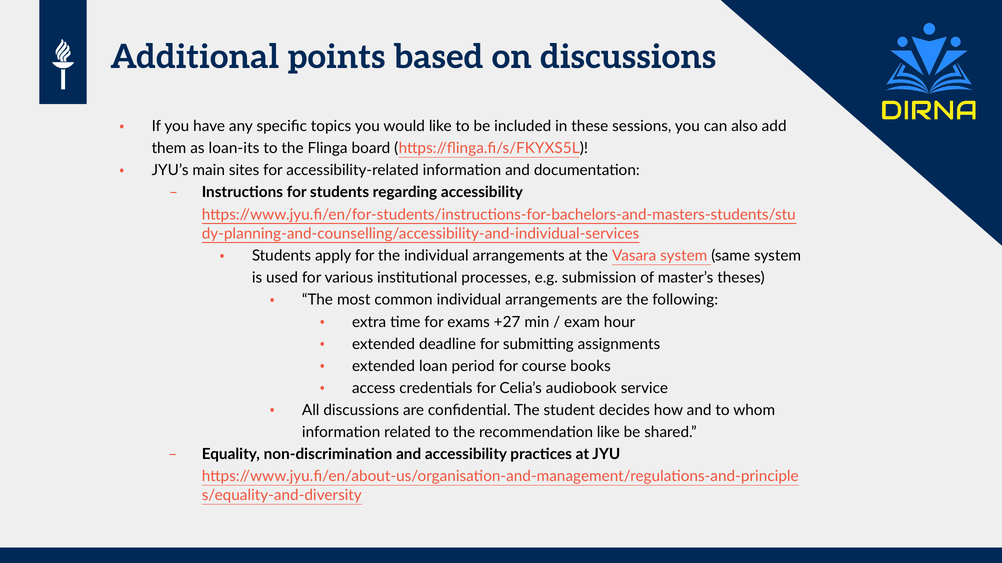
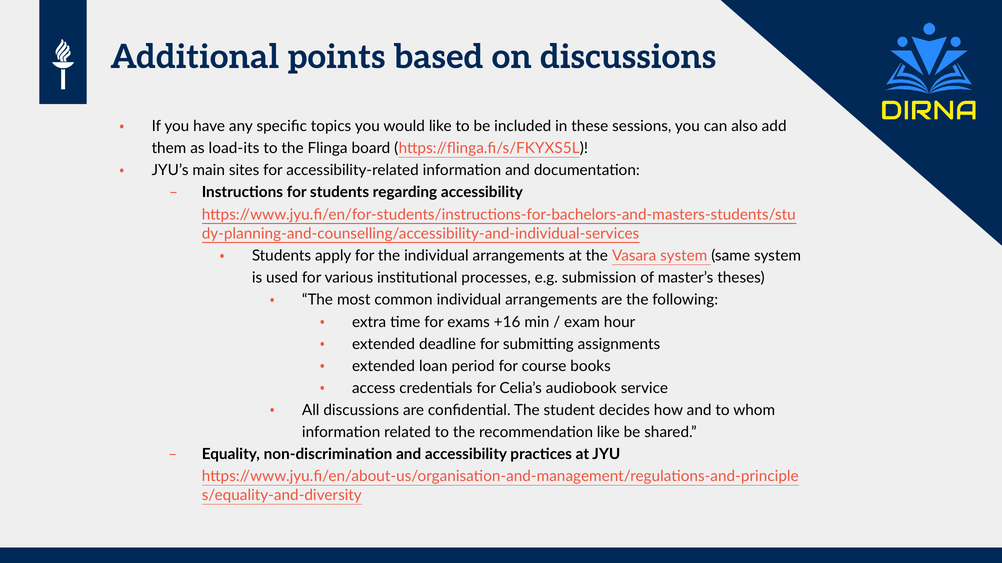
loan-its: loan-its -> load-its
+27: +27 -> +16
